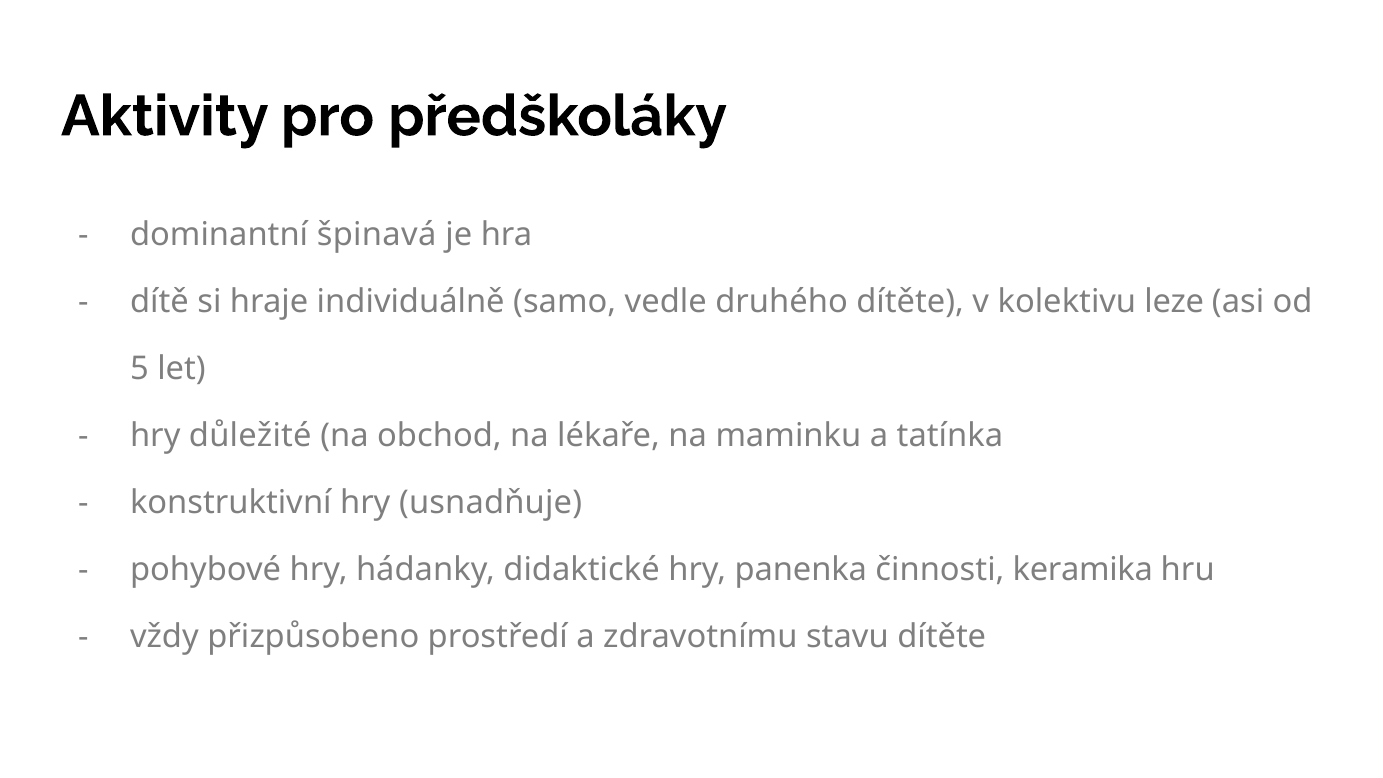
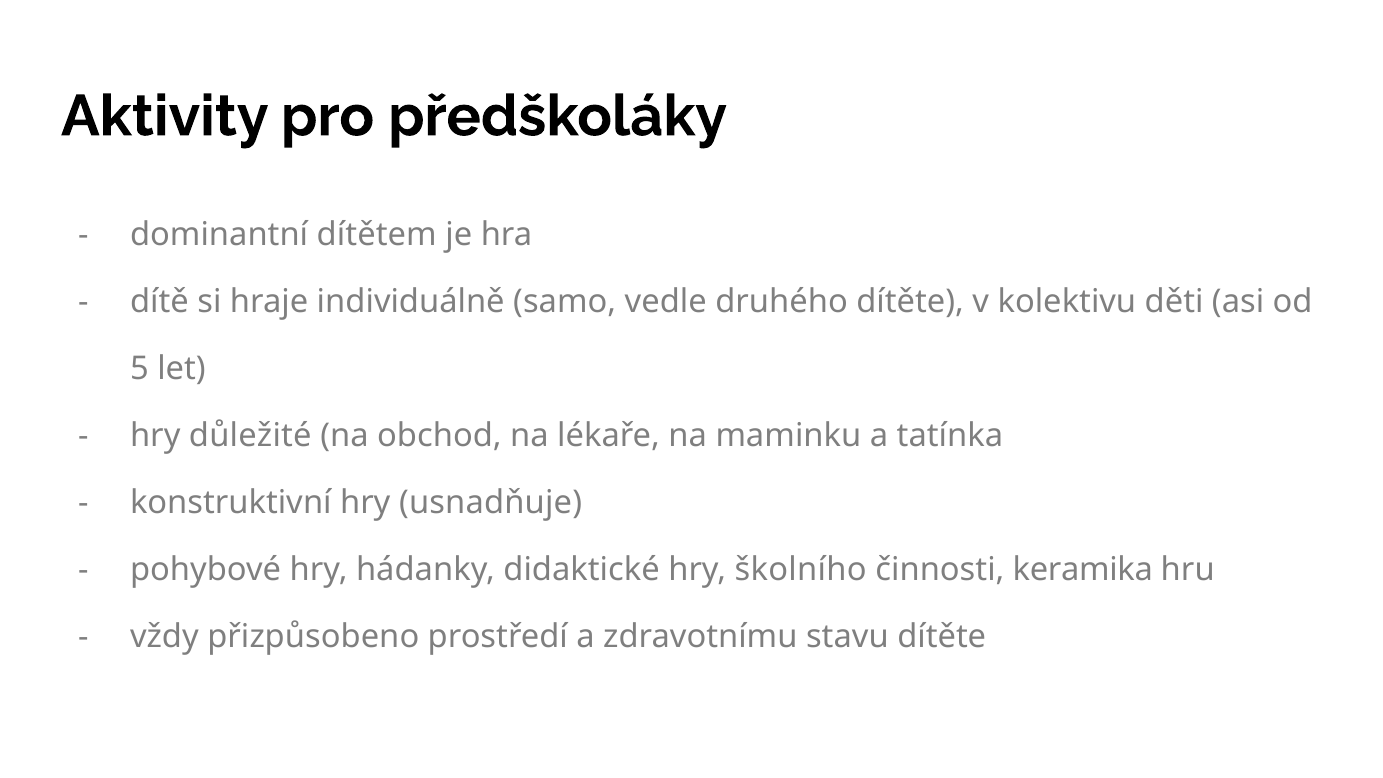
špinavá: špinavá -> dítětem
leze: leze -> děti
panenka: panenka -> školního
